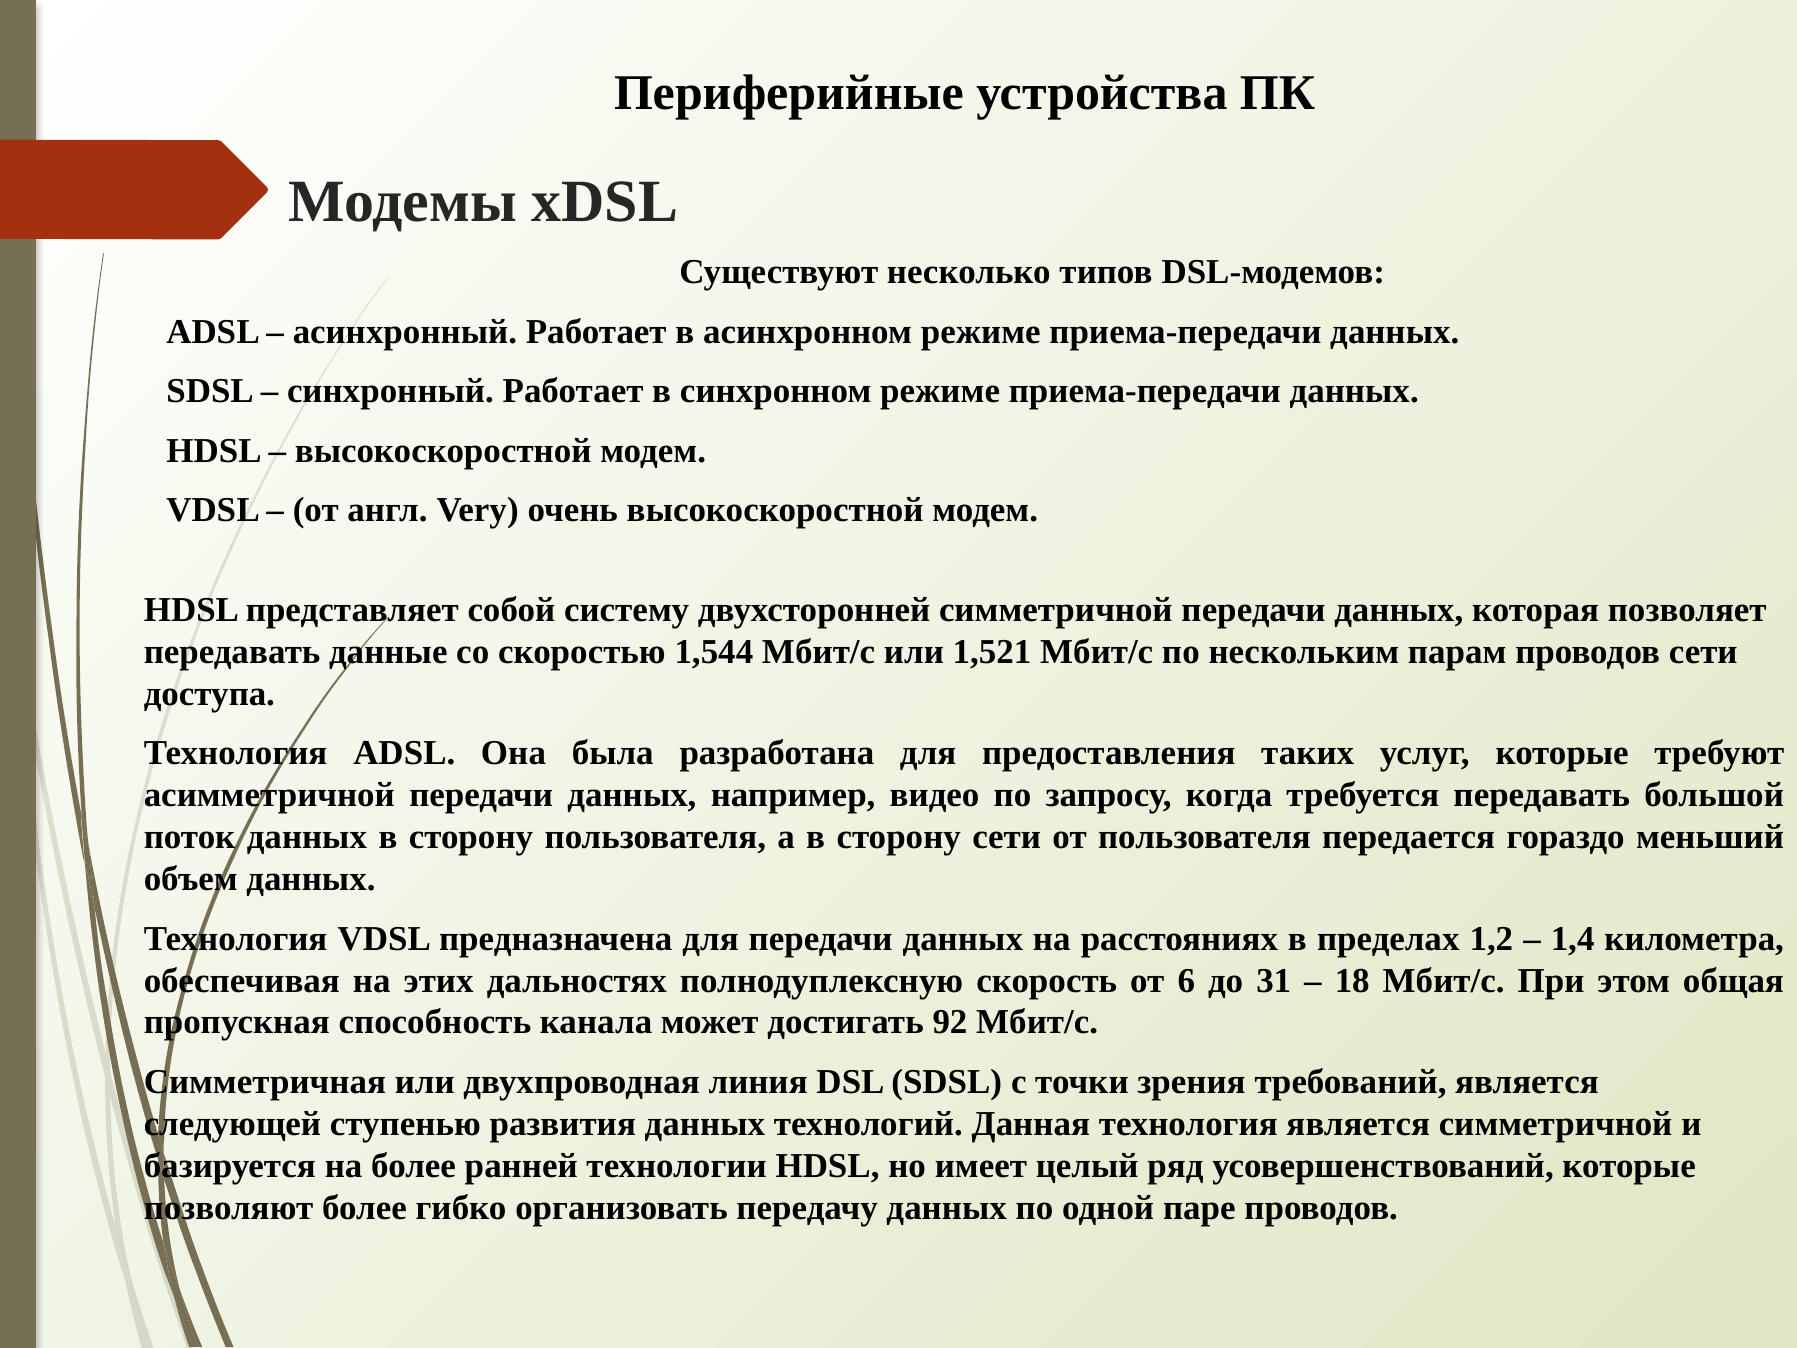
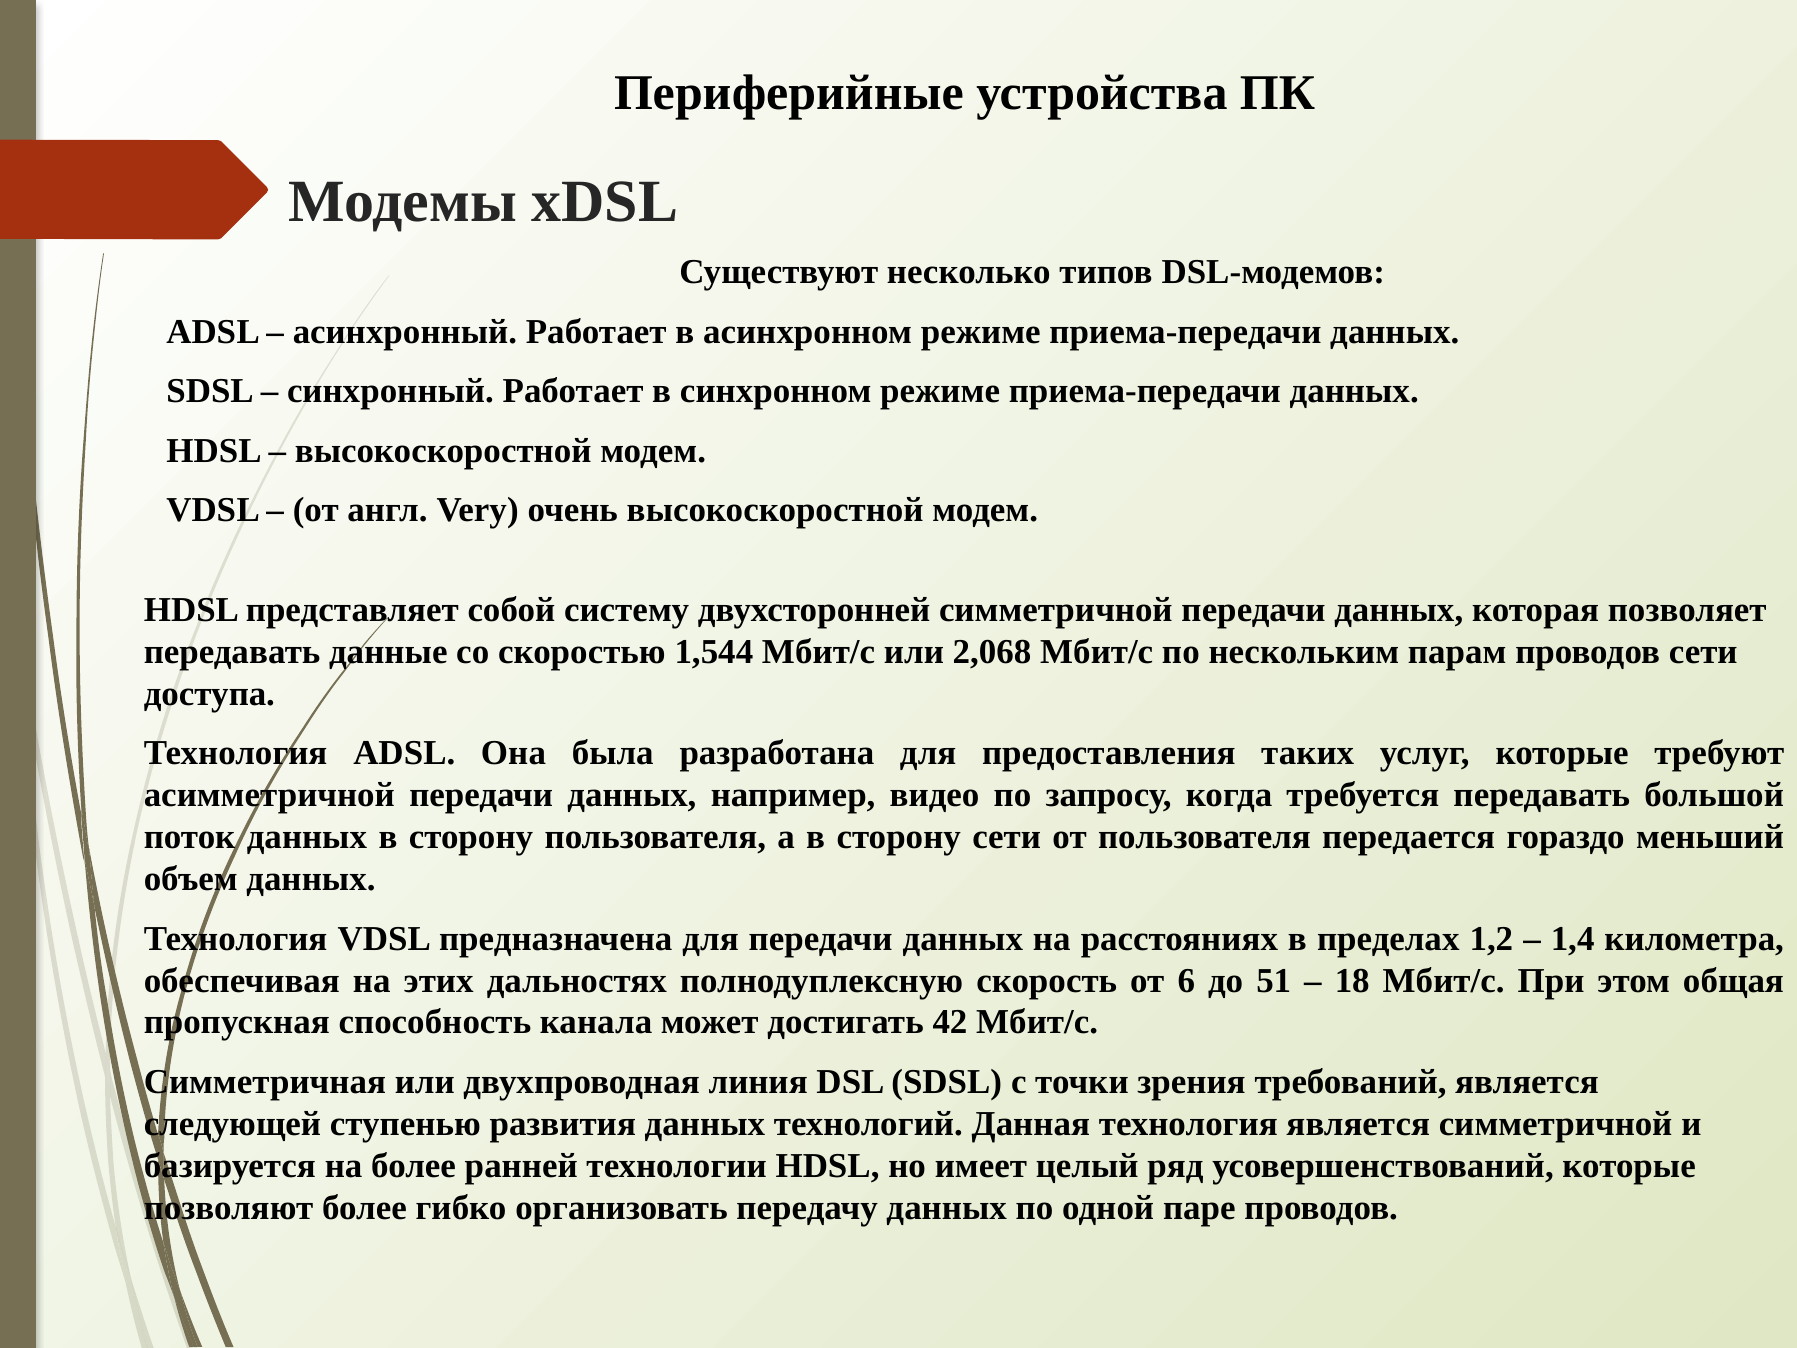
1,521: 1,521 -> 2,068
31: 31 -> 51
92: 92 -> 42
